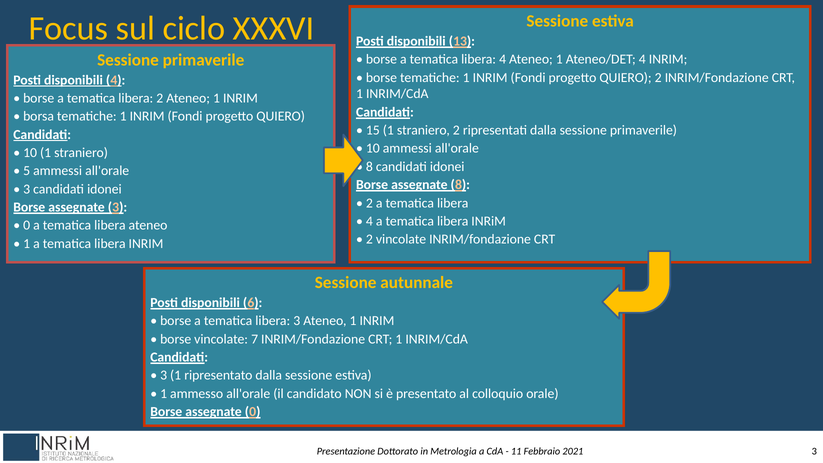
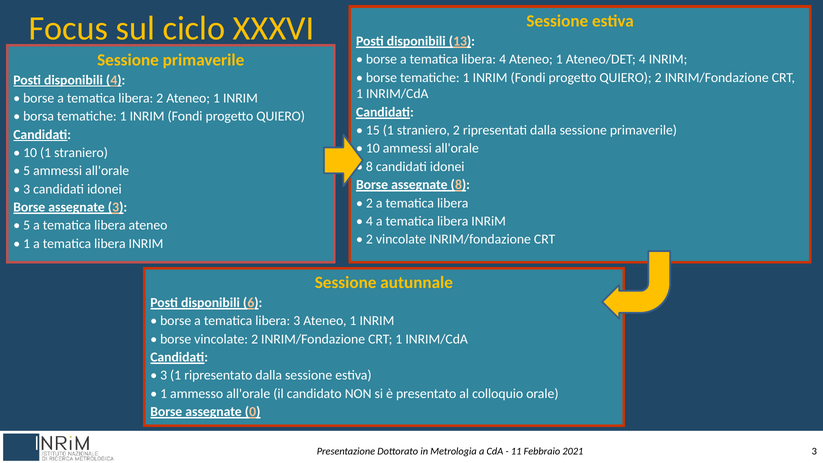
0 at (27, 225): 0 -> 5
vincolate 7: 7 -> 2
